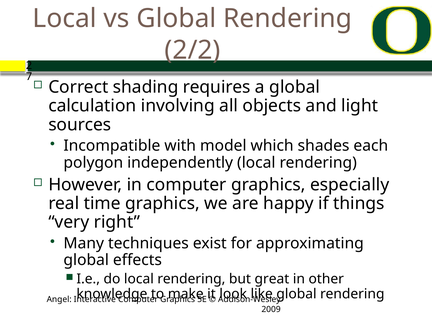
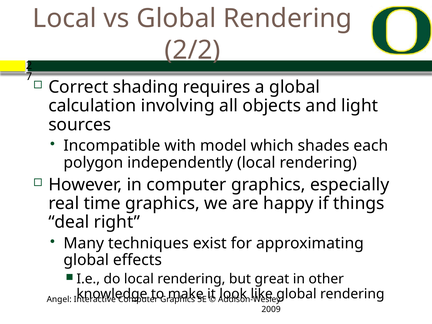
very: very -> deal
